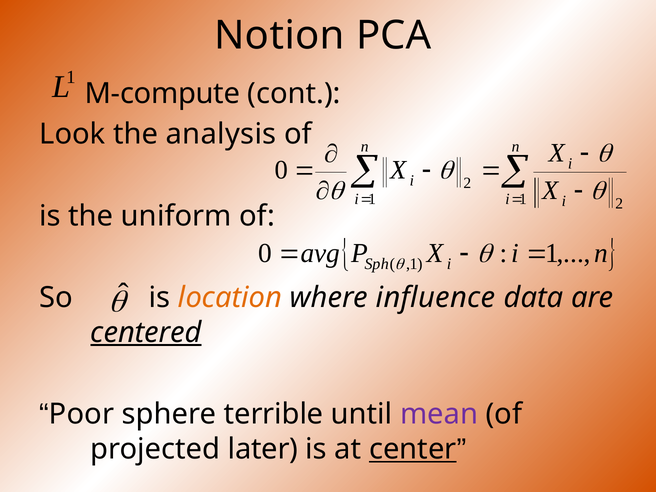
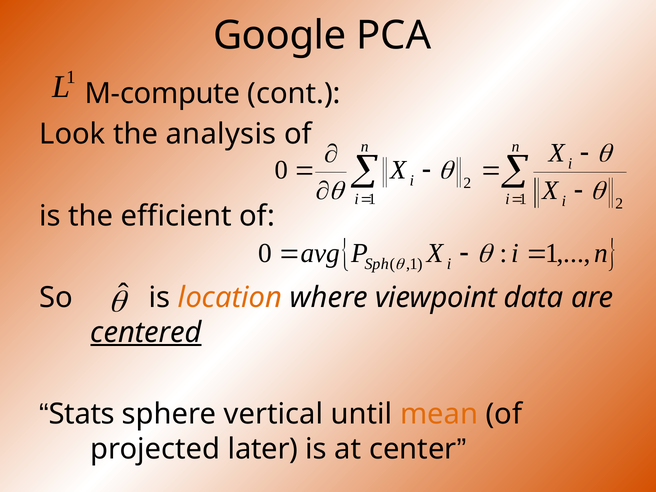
Notion: Notion -> Google
uniform: uniform -> efficient
influence: influence -> viewpoint
Poor: Poor -> Stats
terrible: terrible -> vertical
mean colour: purple -> orange
center underline: present -> none
